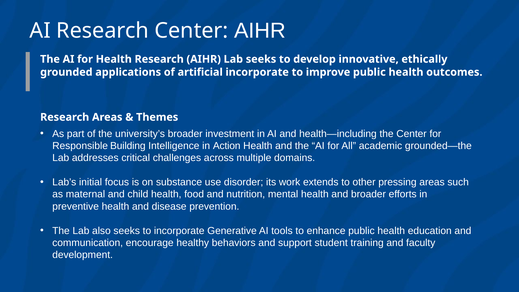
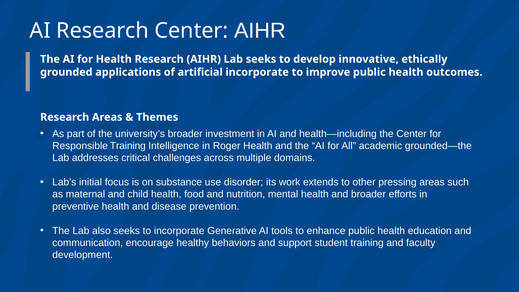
Responsible Building: Building -> Training
Action: Action -> Roger
